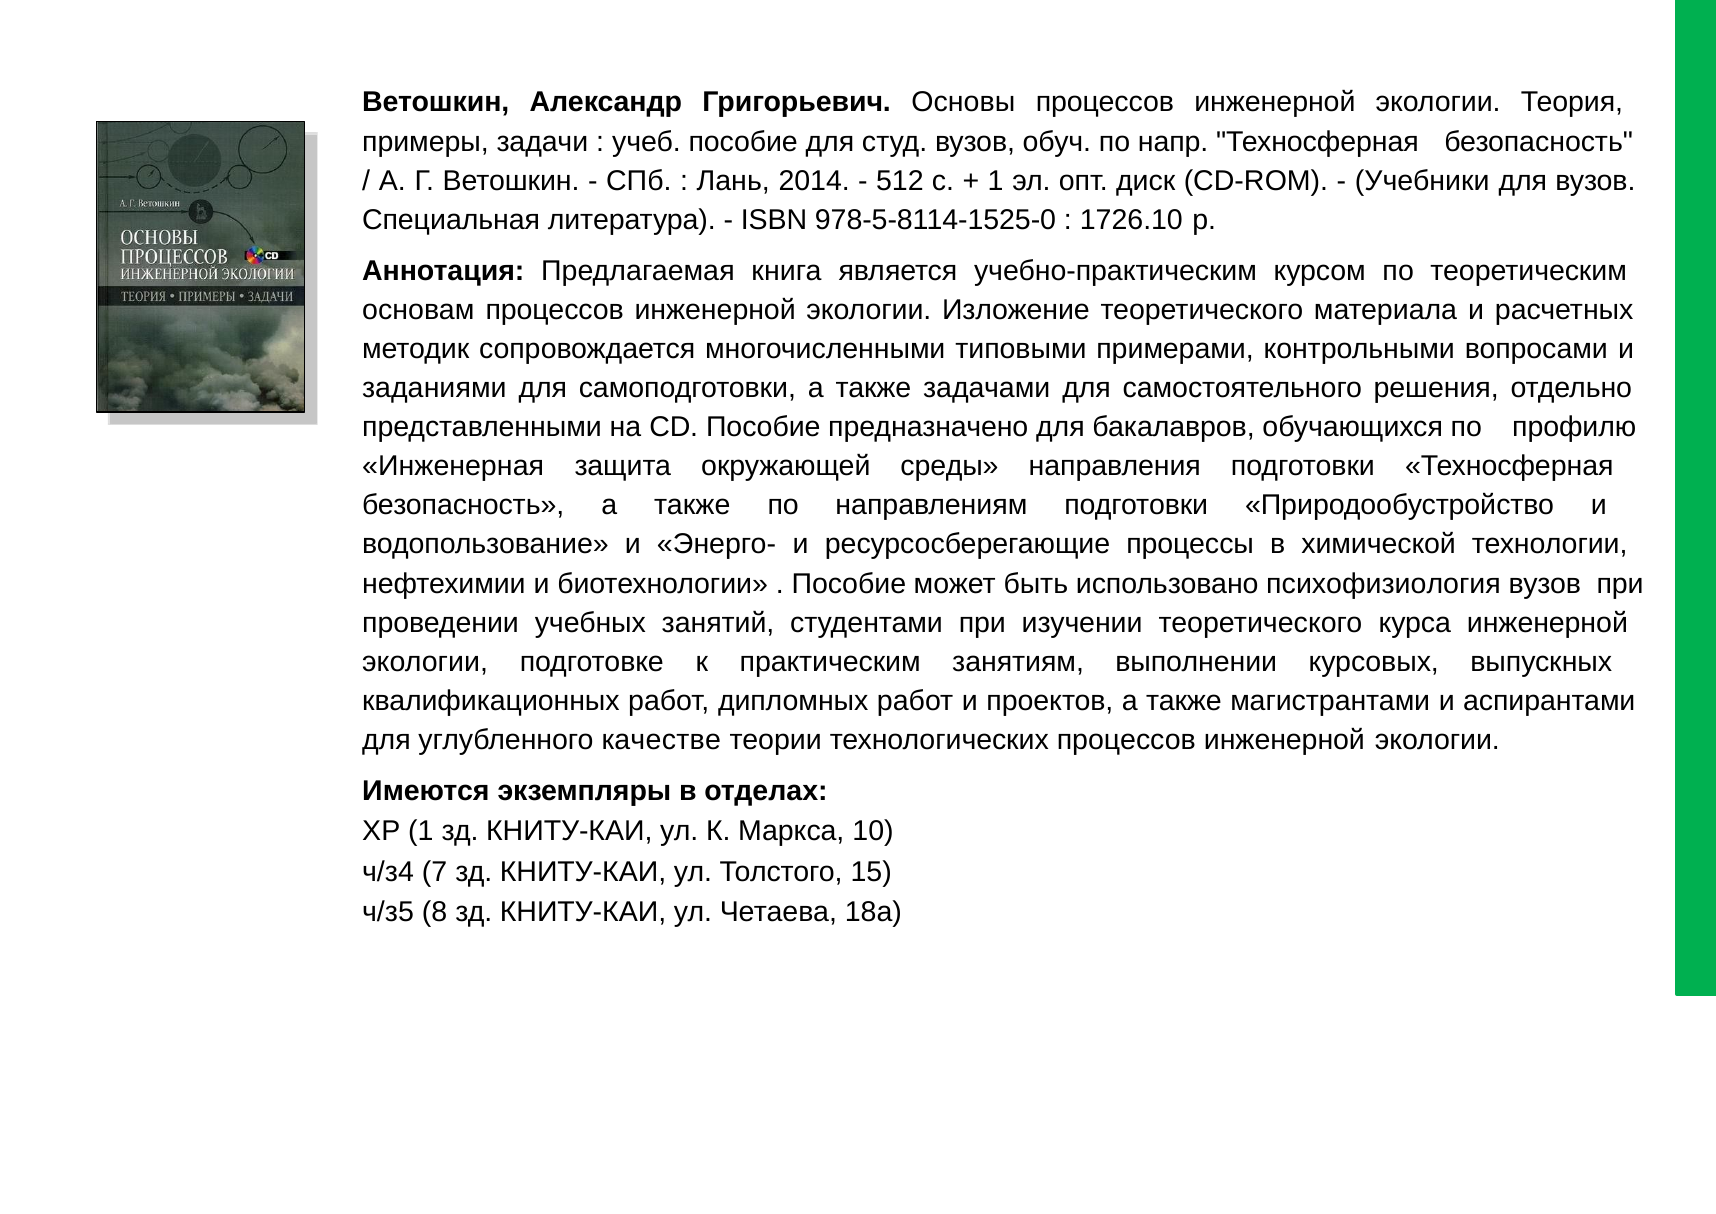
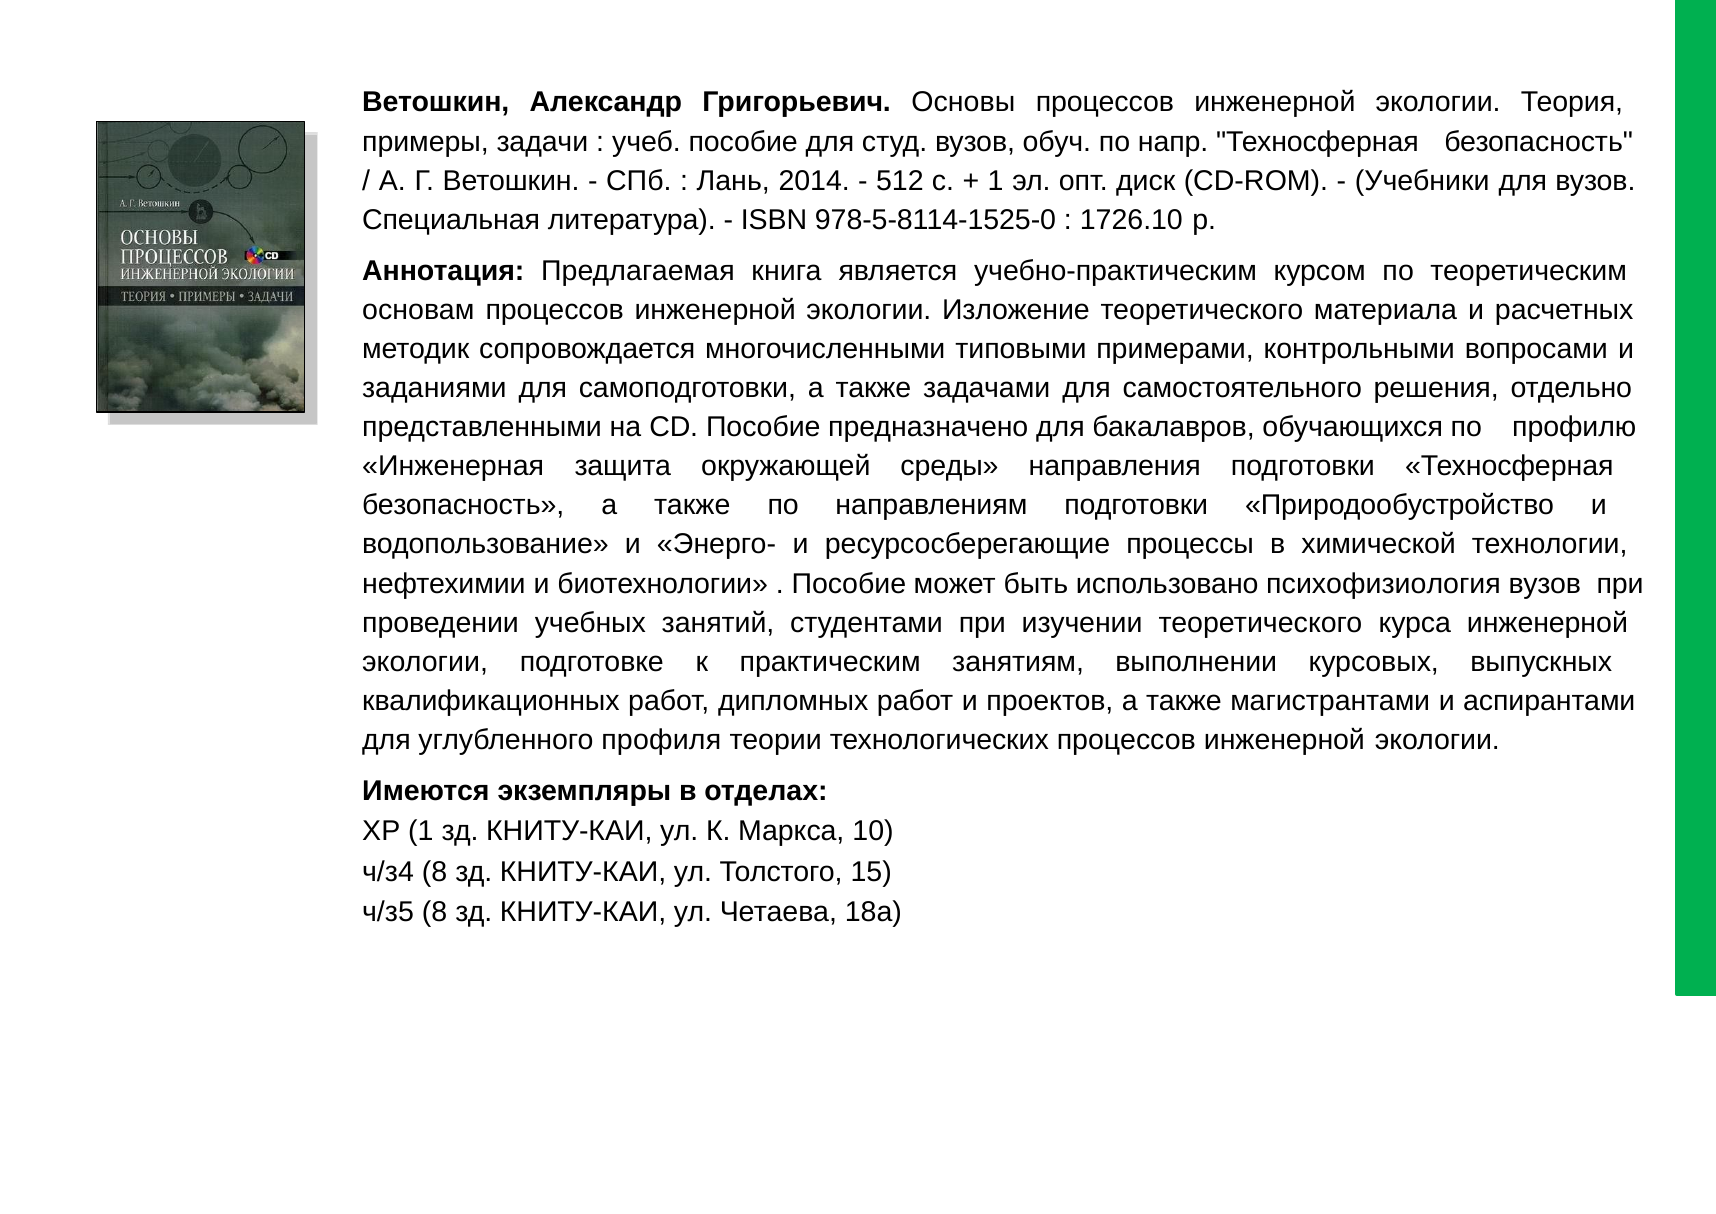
качестве: качестве -> профиля
ч/з4 7: 7 -> 8
